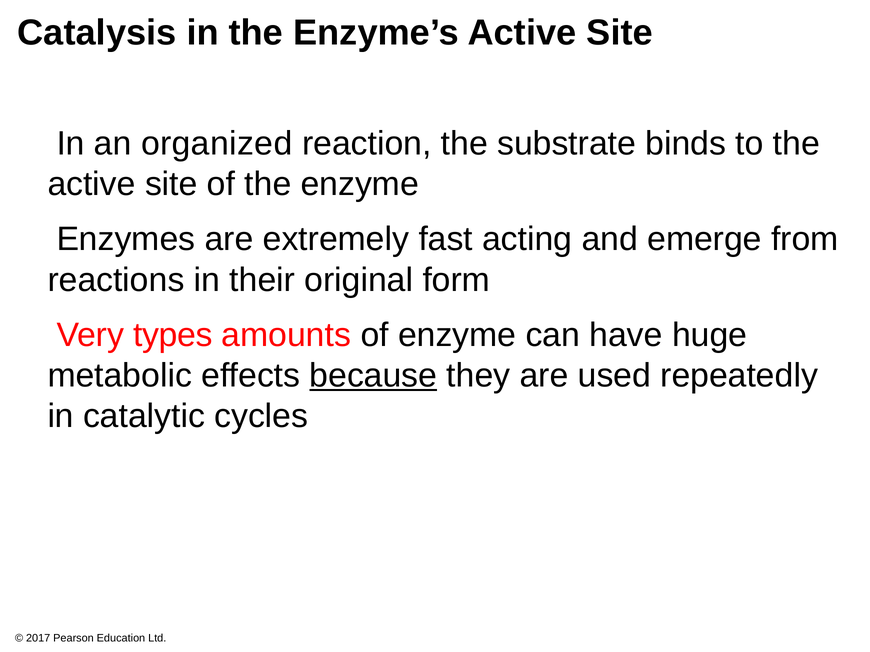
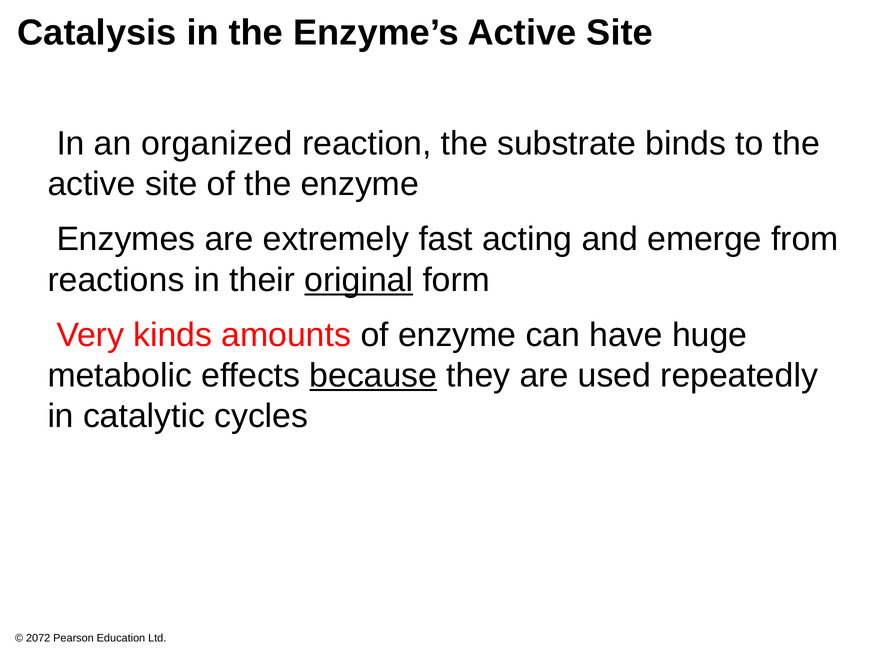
original underline: none -> present
types: types -> kinds
2017: 2017 -> 2072
